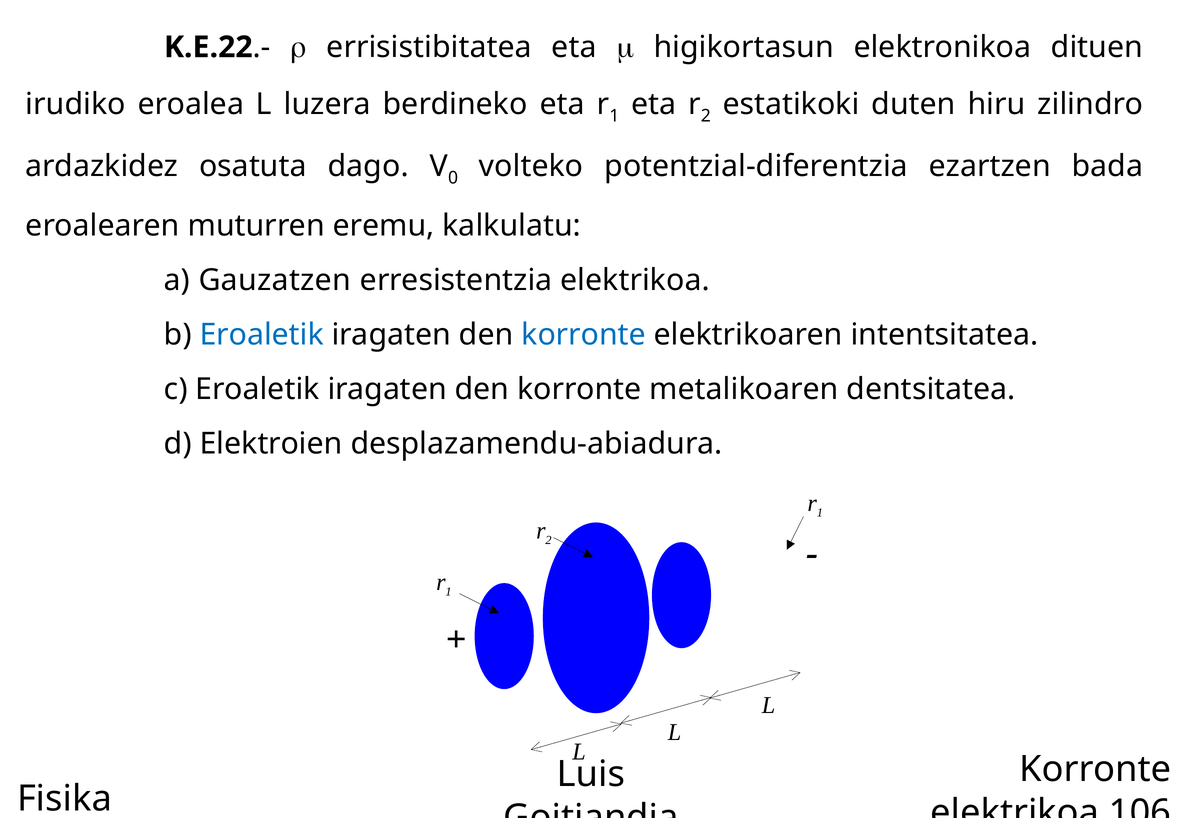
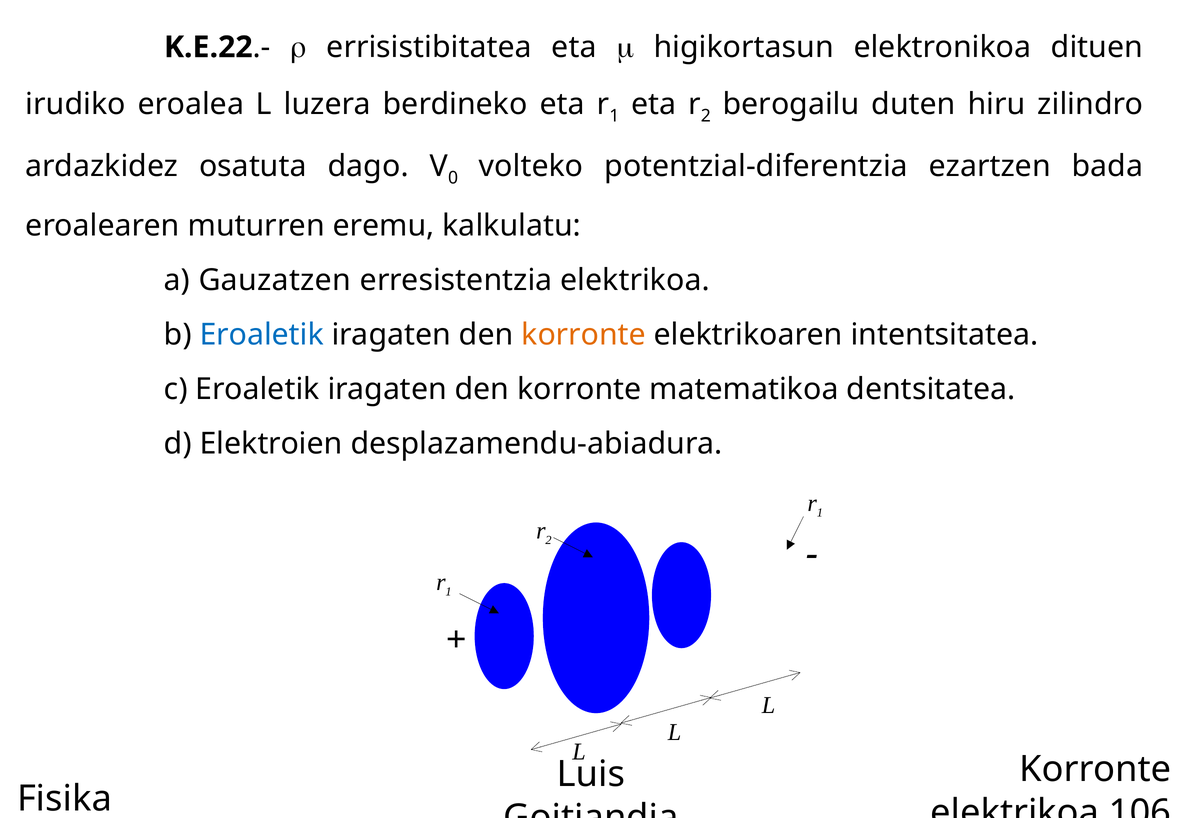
estatikoki: estatikoki -> berogailu
korronte at (584, 335) colour: blue -> orange
metalikoaren: metalikoaren -> matematikoa
